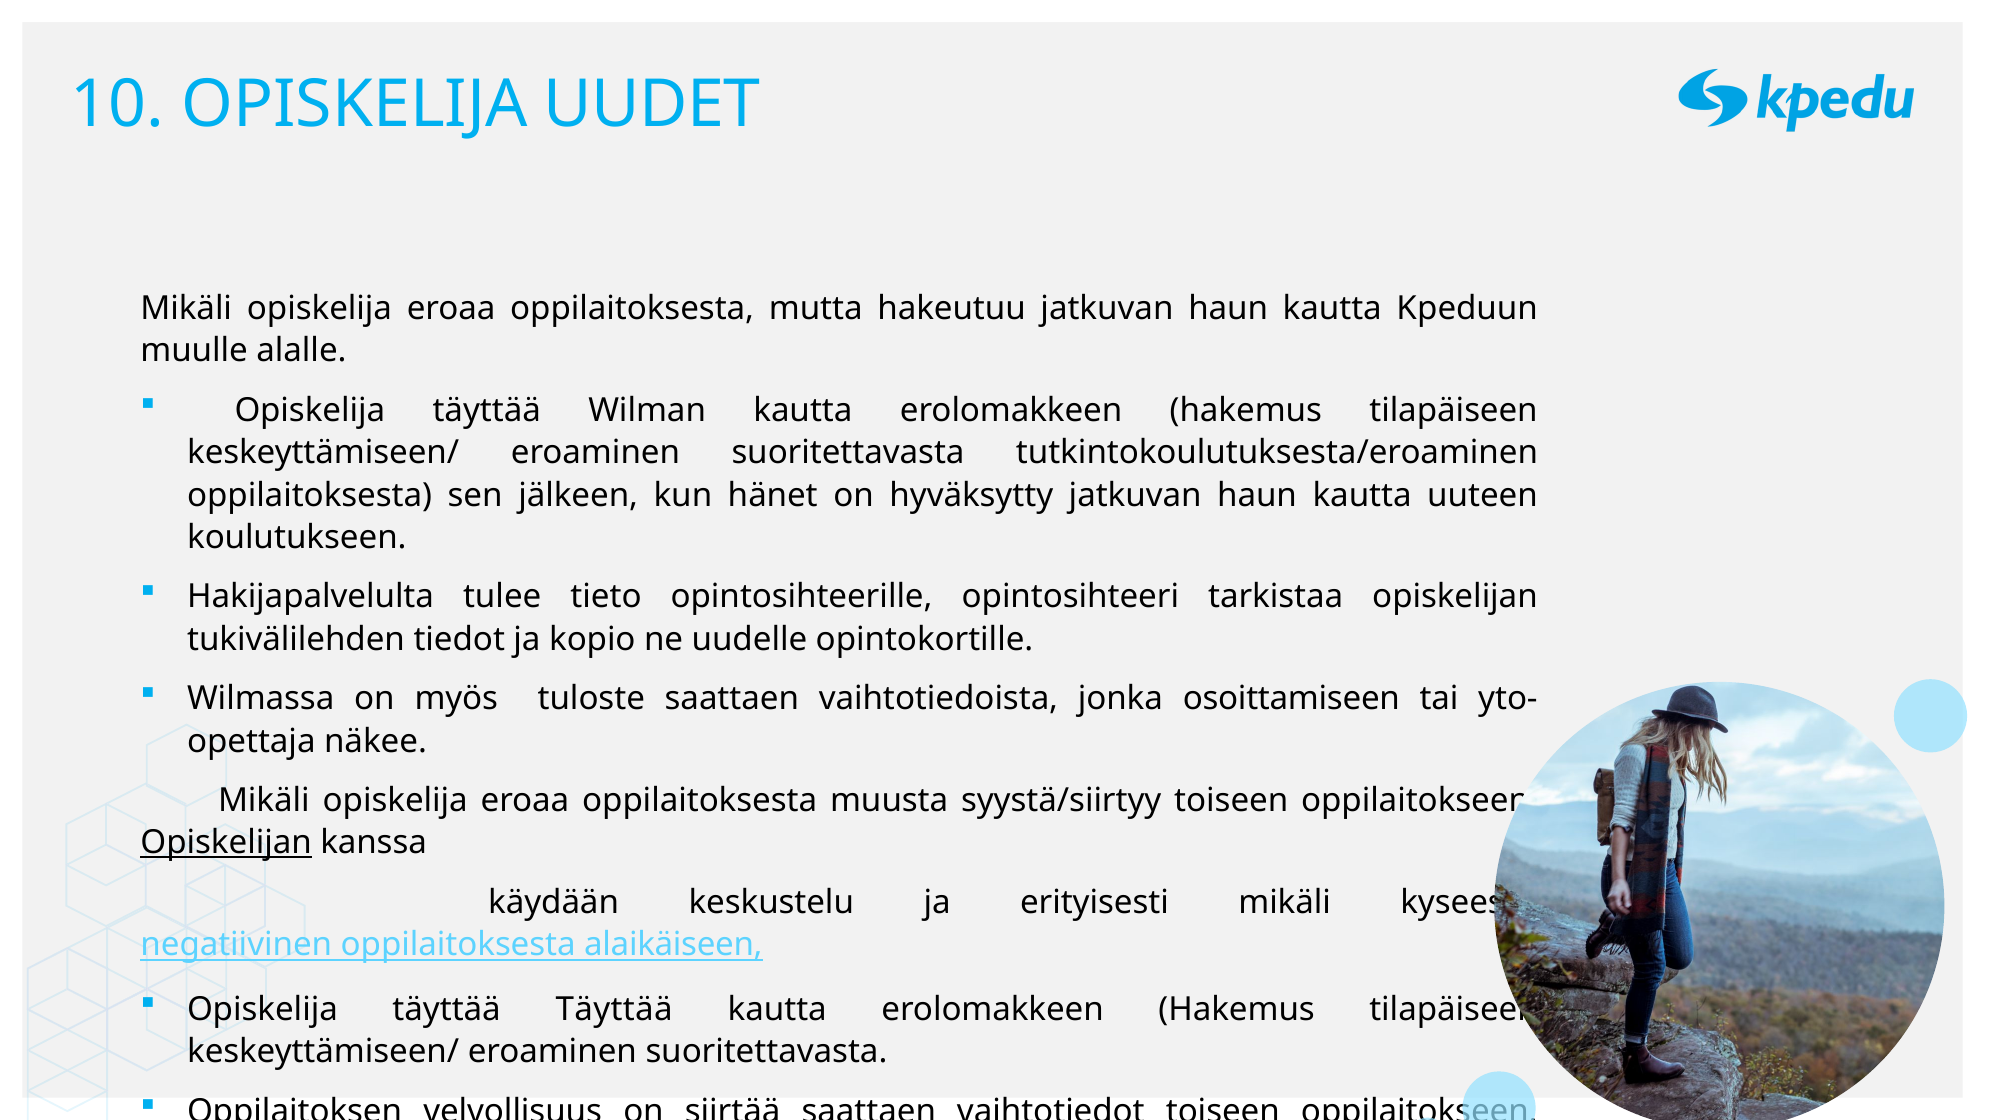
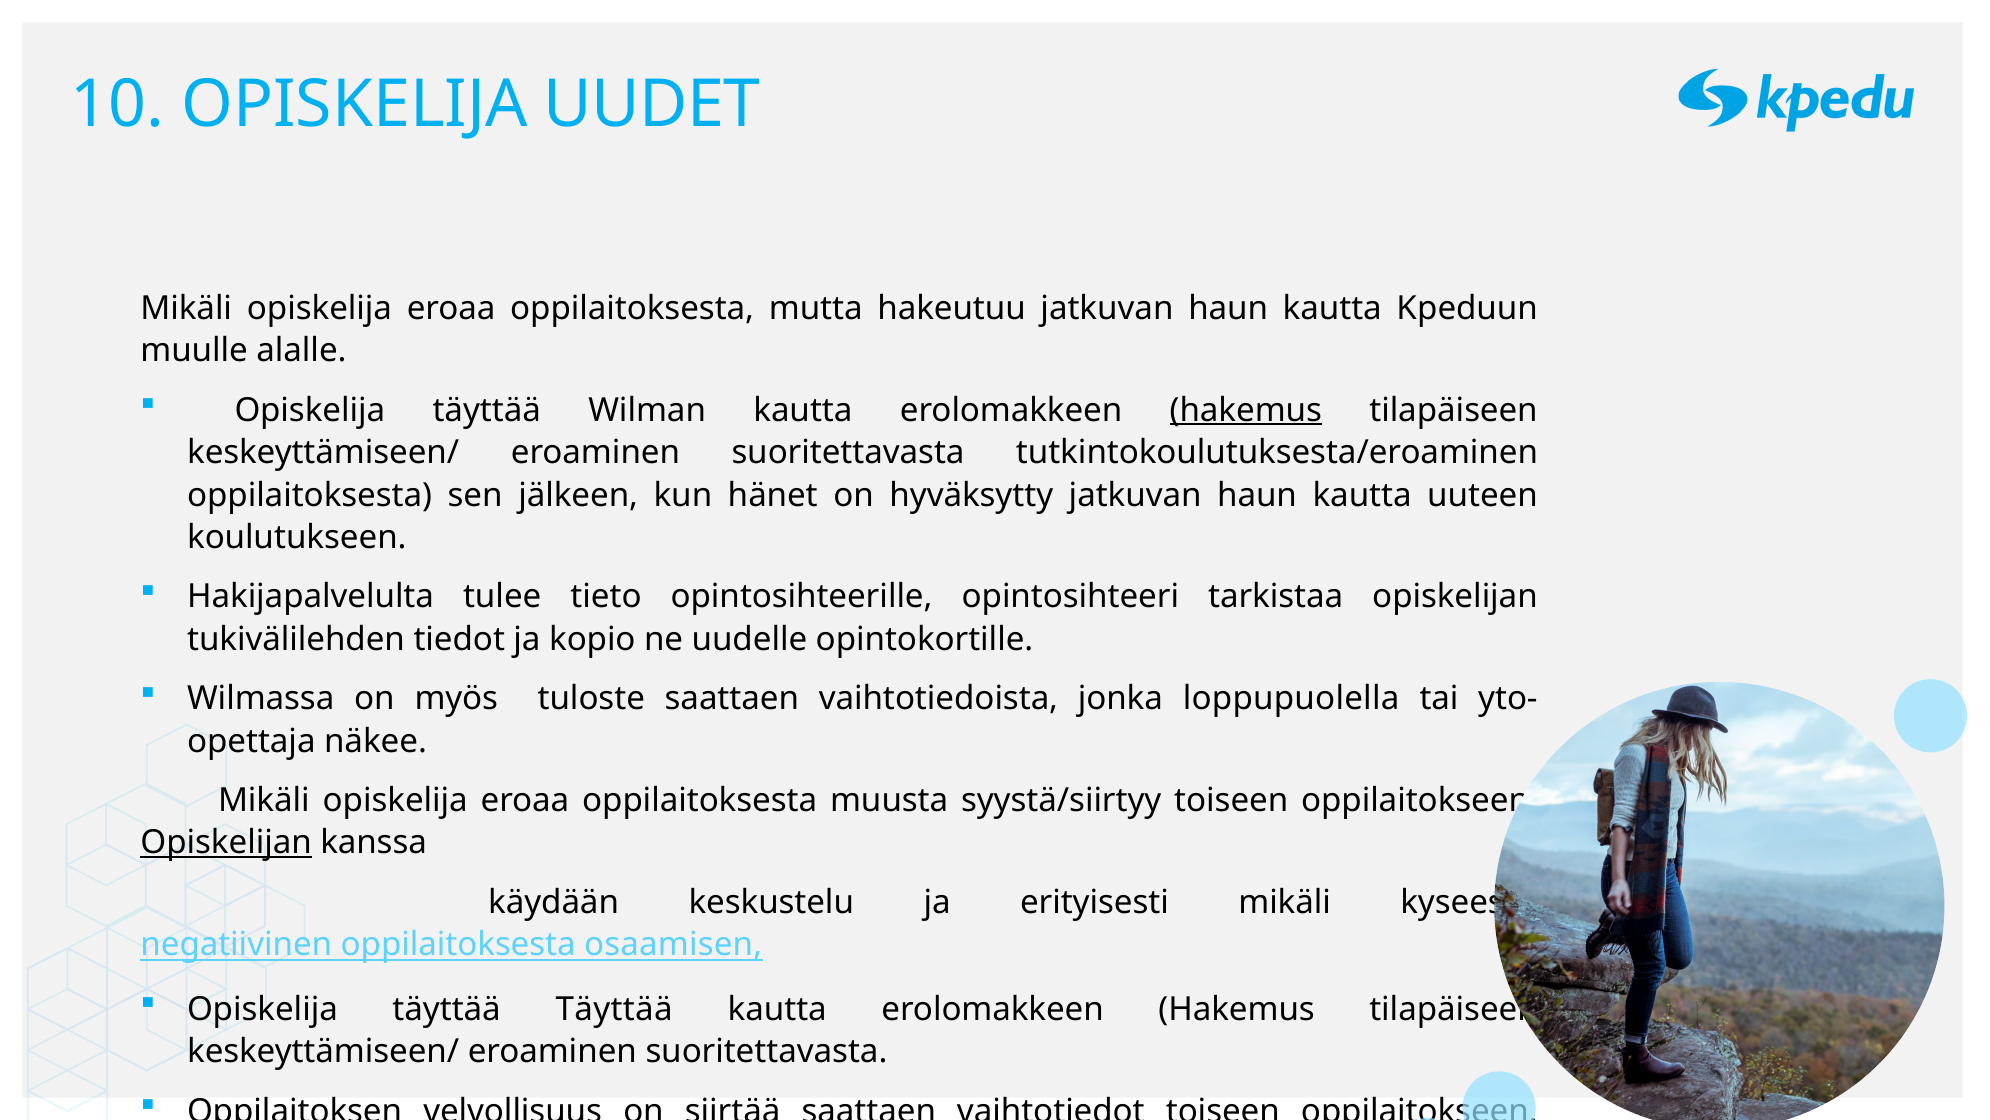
hakemus at (1246, 410) underline: none -> present
osoittamiseen: osoittamiseen -> loppupuolella
alaikäiseen: alaikäiseen -> osaamisen
